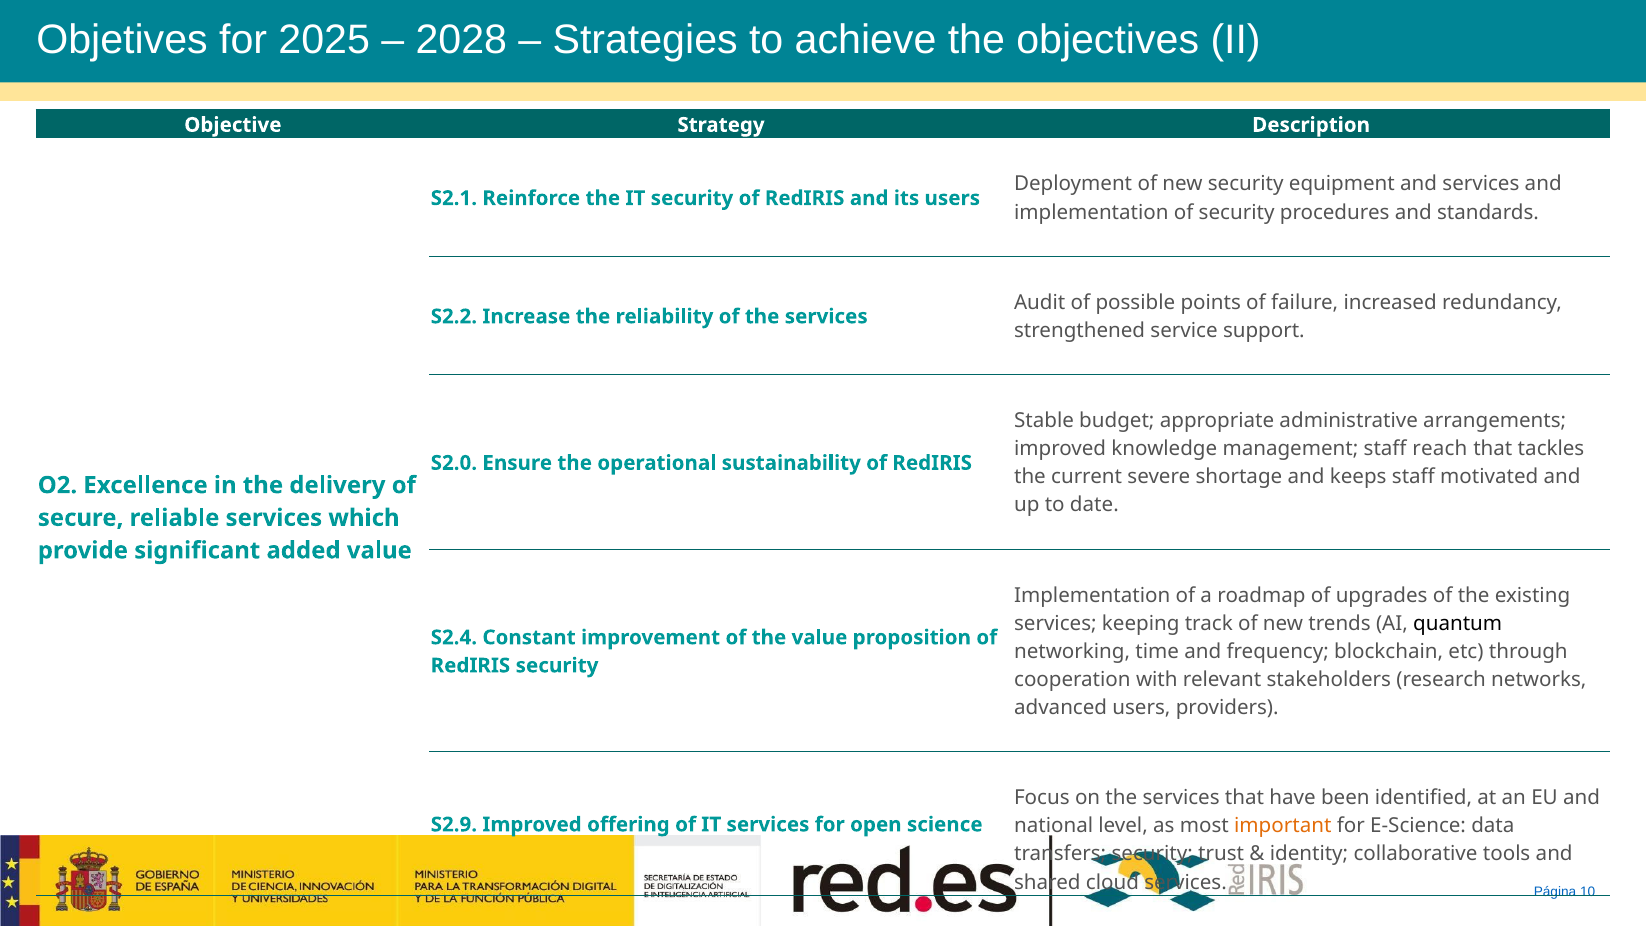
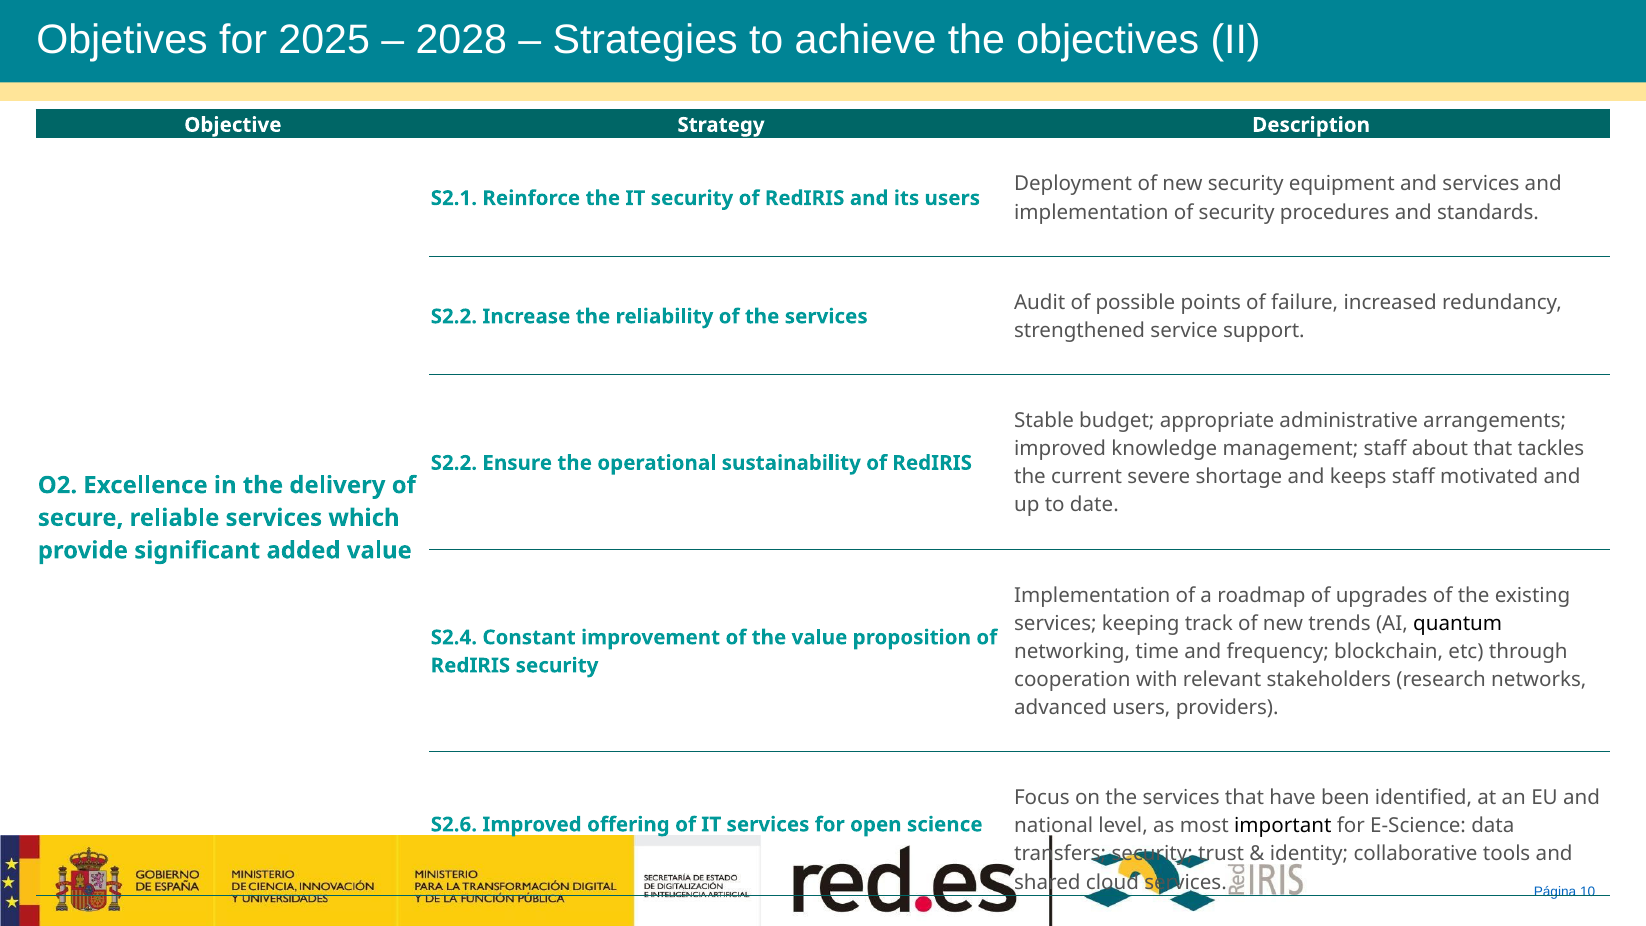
reach: reach -> about
S2.0 at (454, 463): S2.0 -> S2.2
important colour: orange -> black
S2.9: S2.9 -> S2.6
